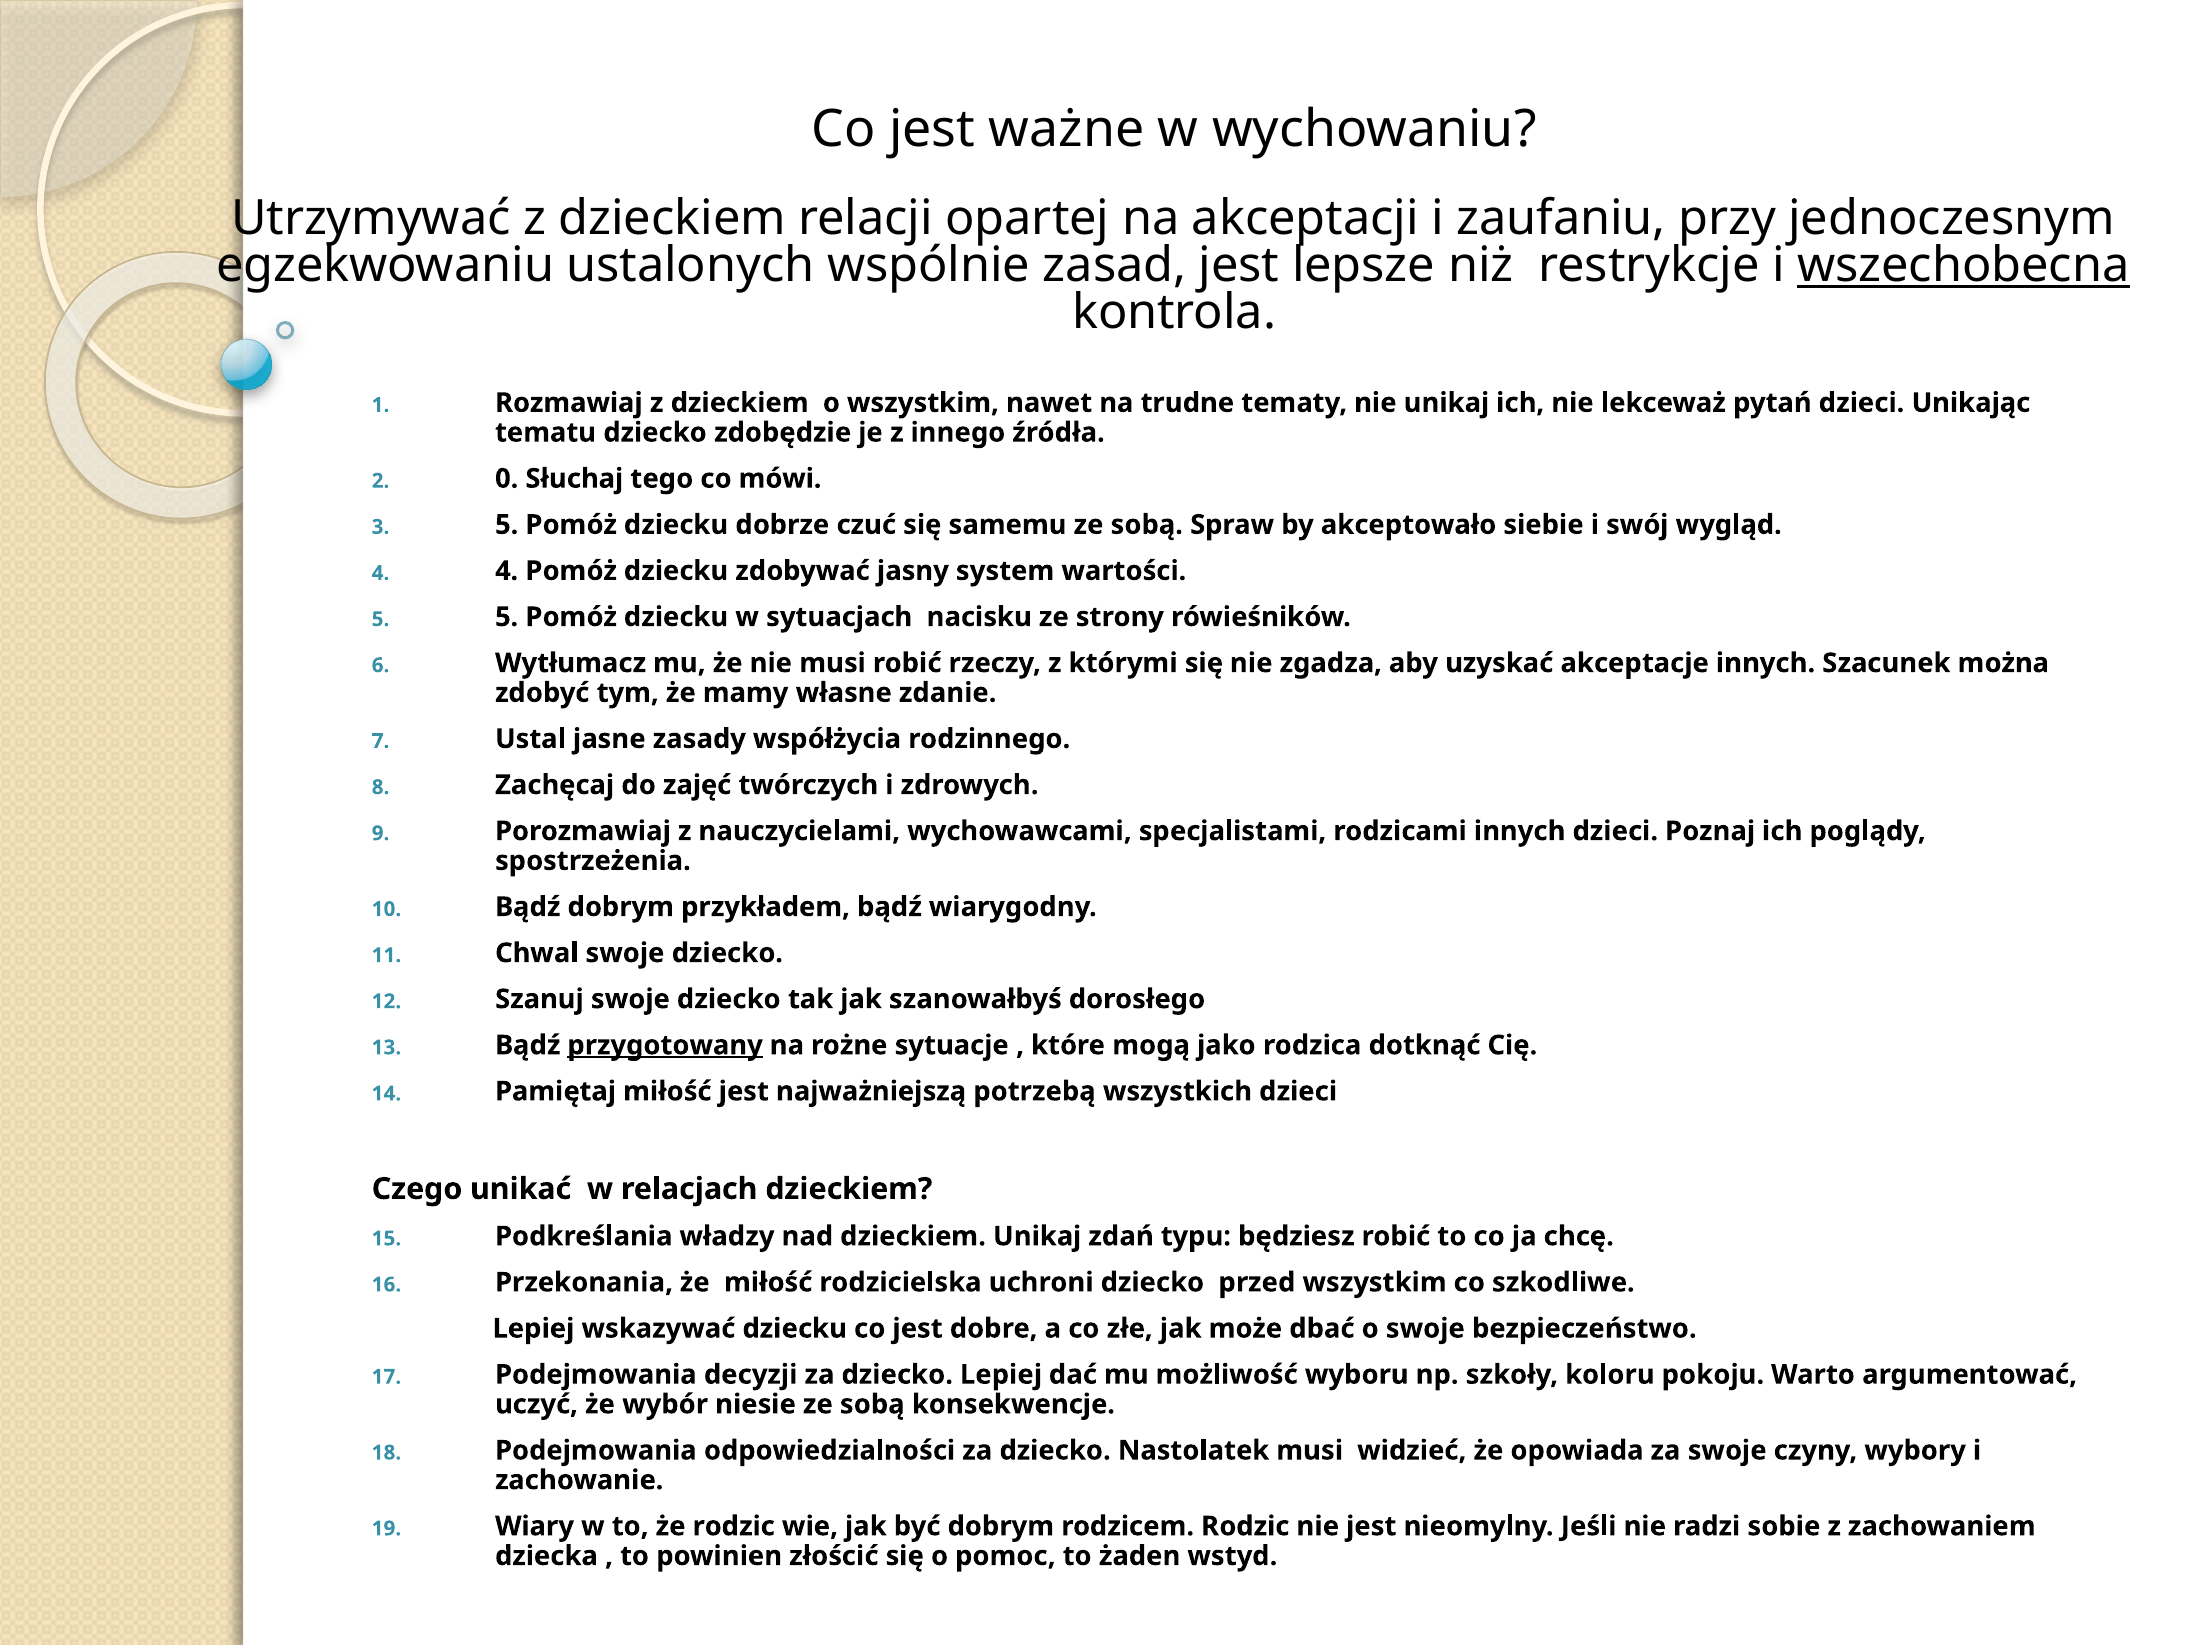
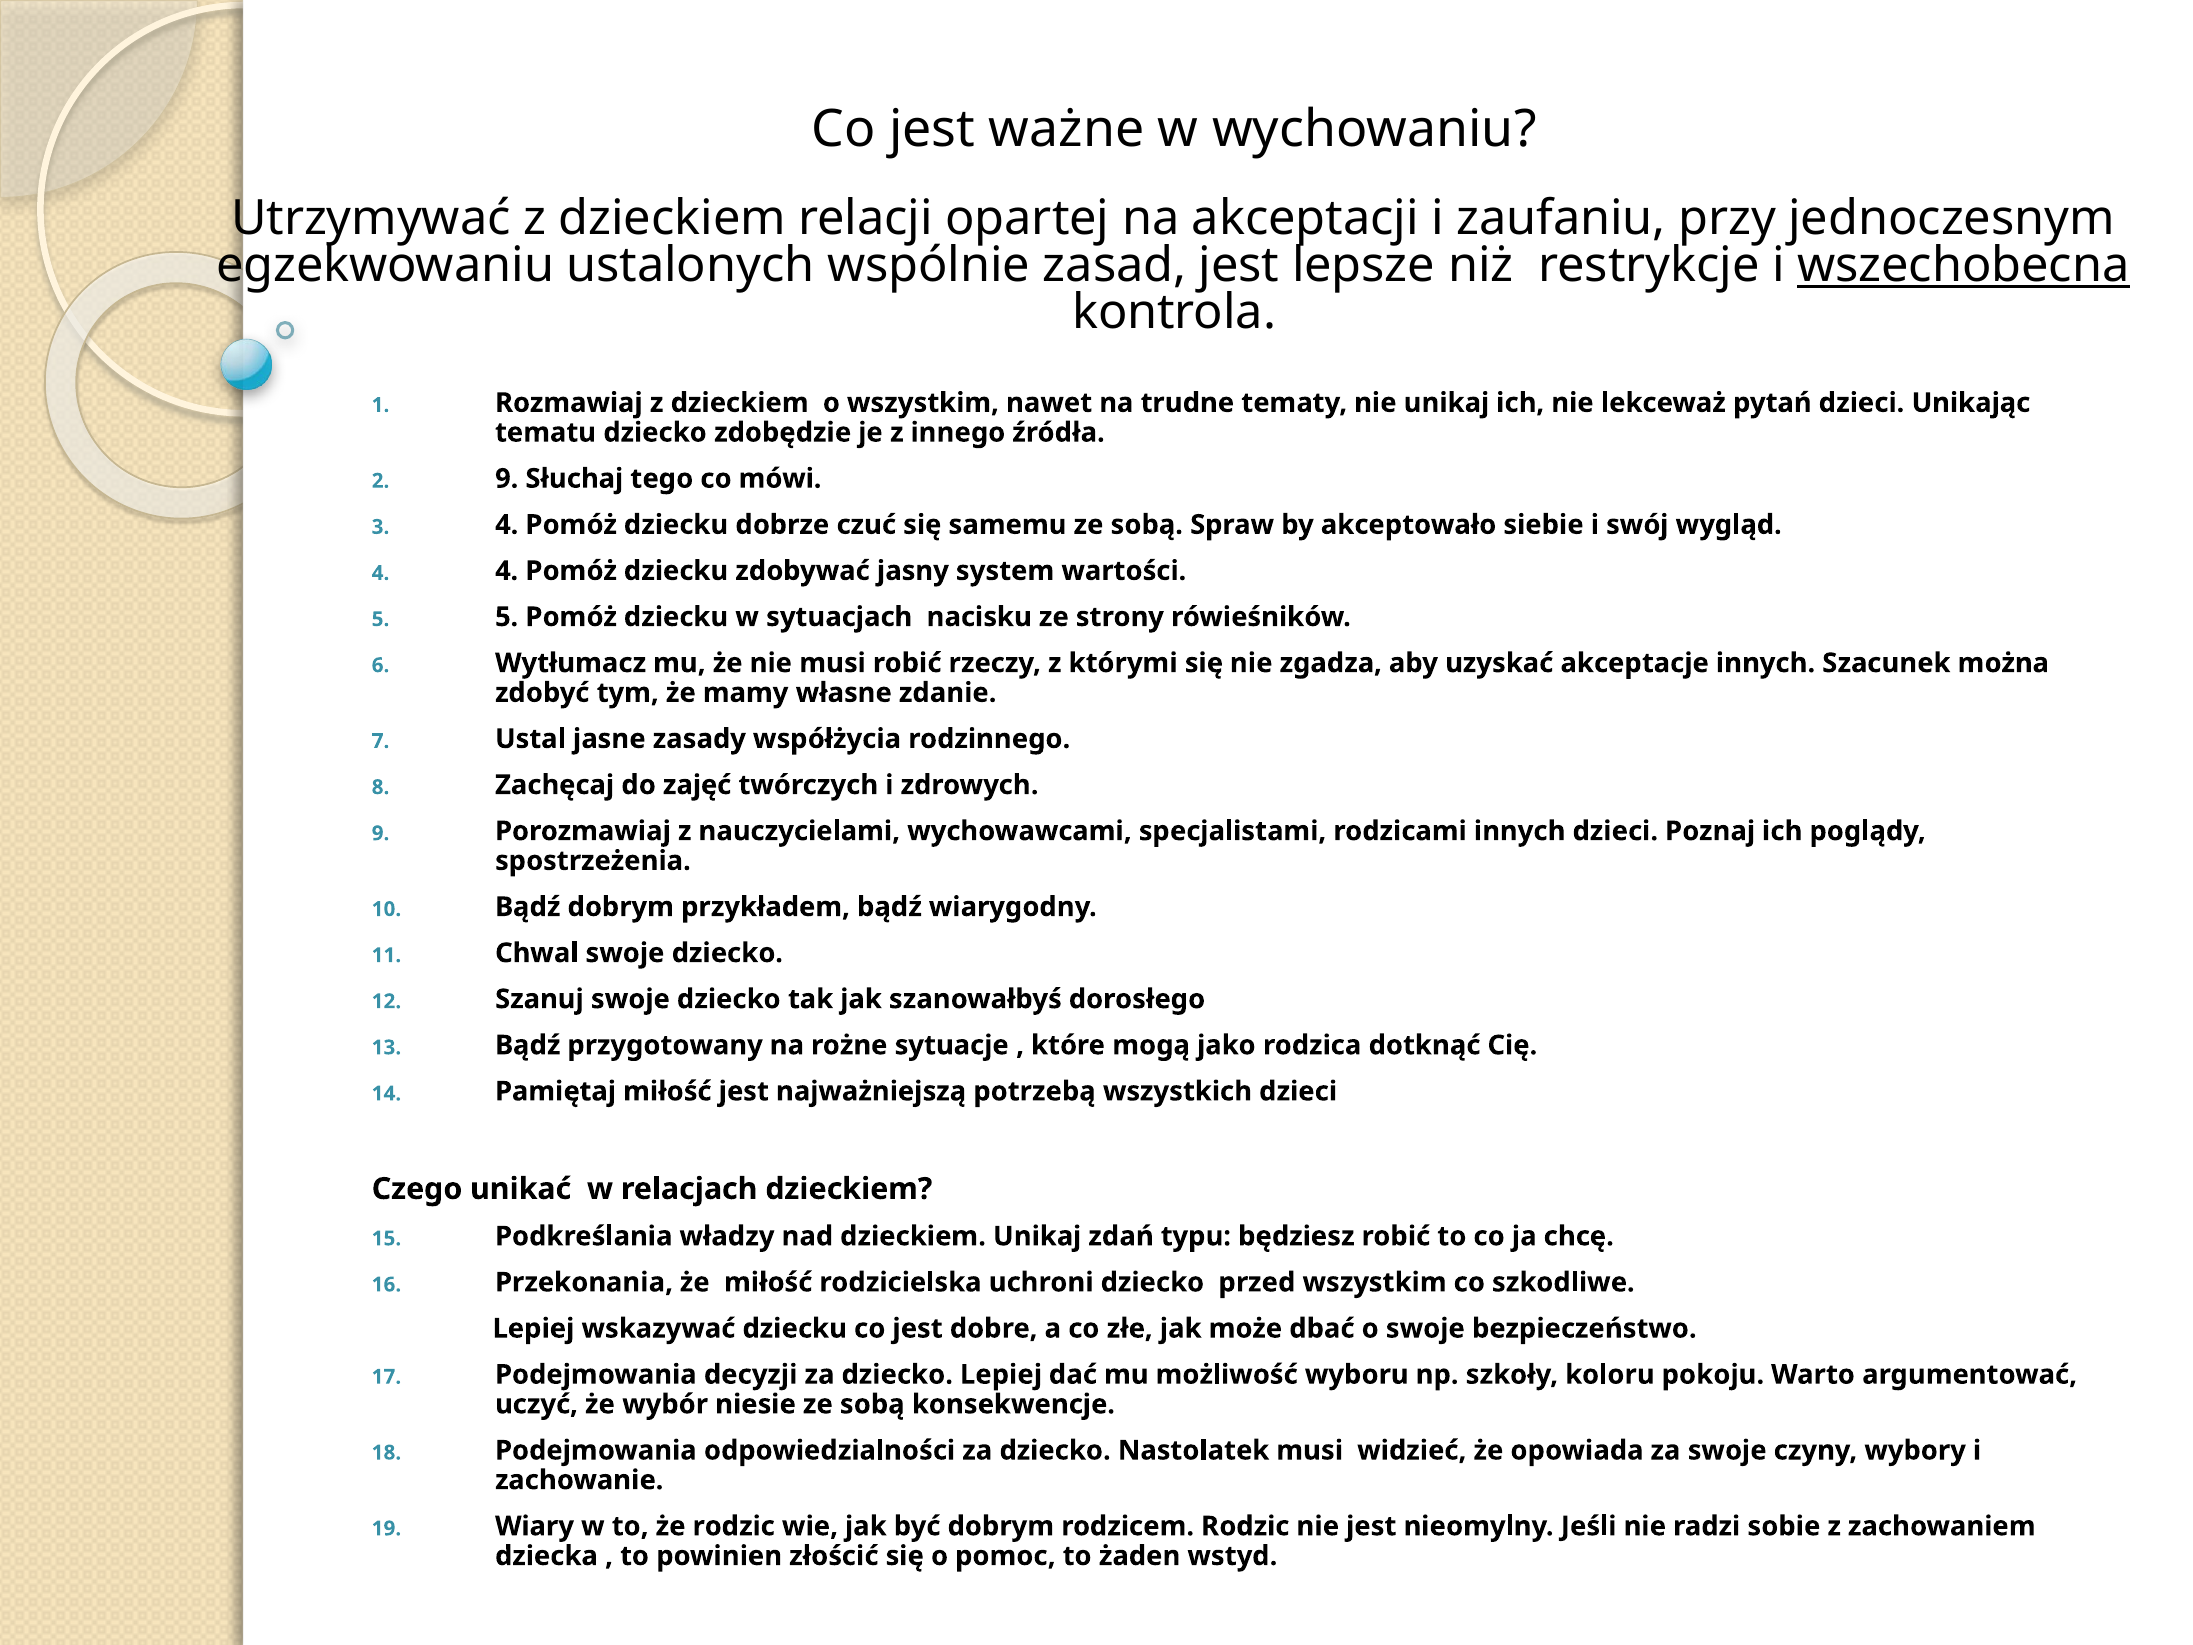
2 0: 0 -> 9
3 5: 5 -> 4
przygotowany underline: present -> none
